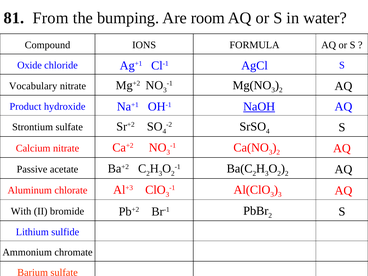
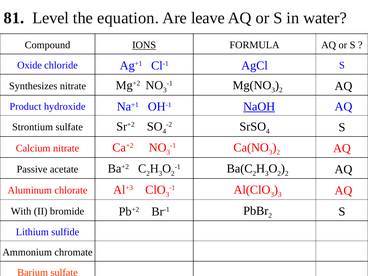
From: From -> Level
bumping: bumping -> equation
room: room -> leave
IONS underline: none -> present
Vocabulary: Vocabulary -> Synthesizes
